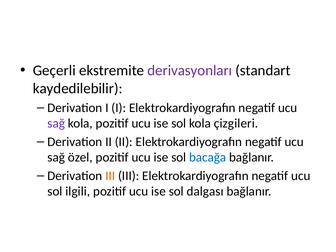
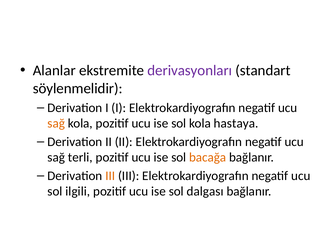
Geçerli: Geçerli -> Alanlar
kaydedilebilir: kaydedilebilir -> söylenmelidir
sağ at (56, 123) colour: purple -> orange
çizgileri: çizgileri -> hastaya
özel: özel -> terli
bacağa colour: blue -> orange
